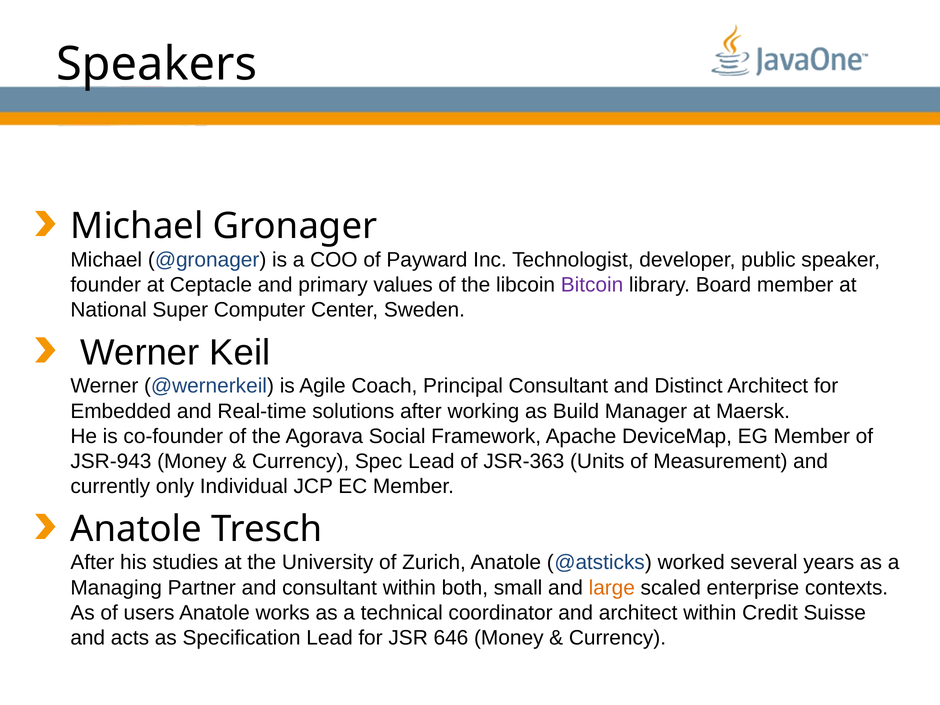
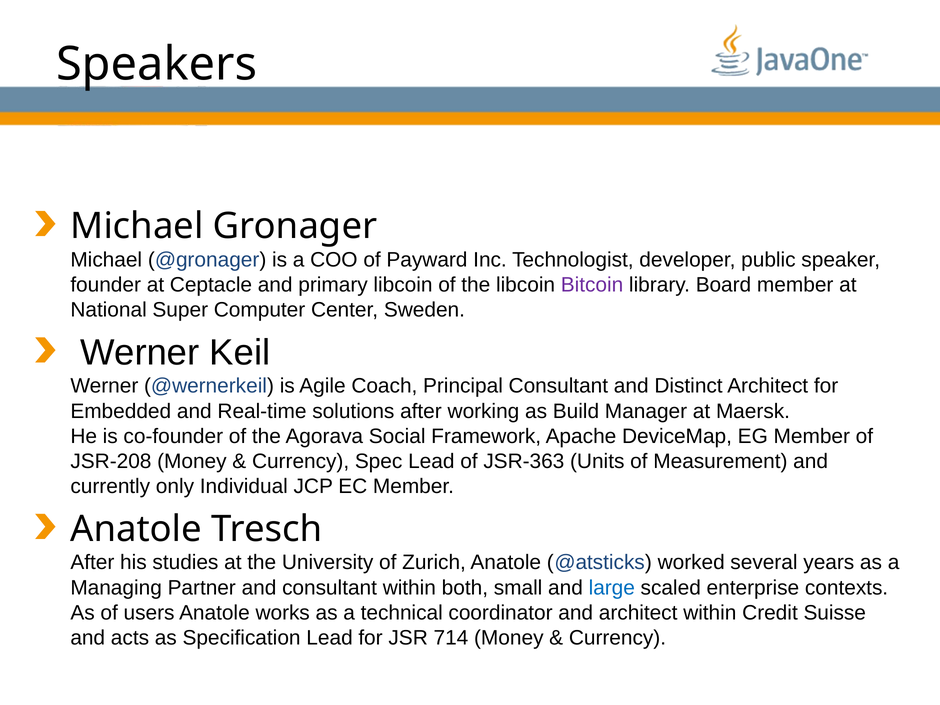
primary values: values -> libcoin
JSR-943: JSR-943 -> JSR-208
large colour: orange -> blue
646: 646 -> 714
